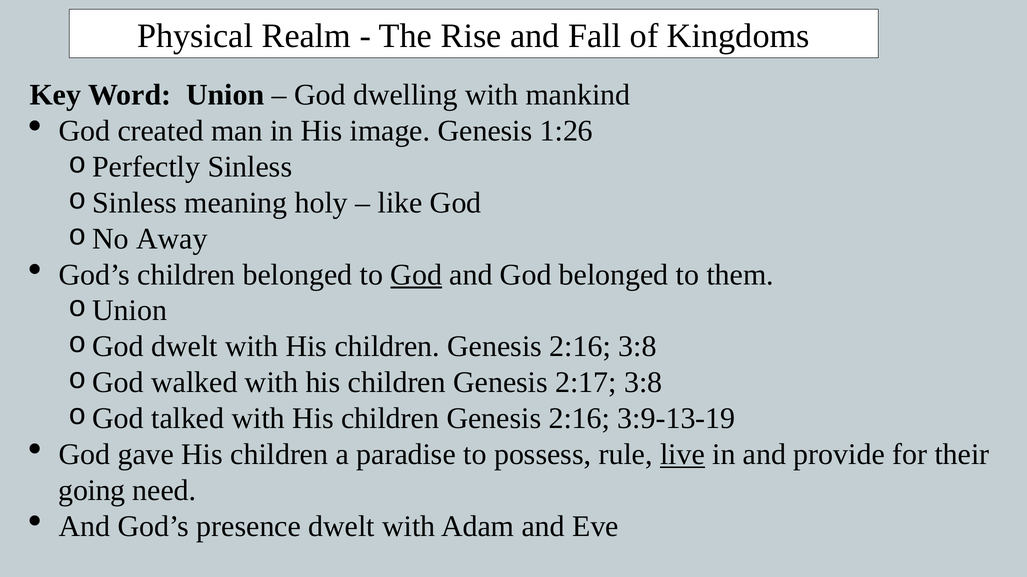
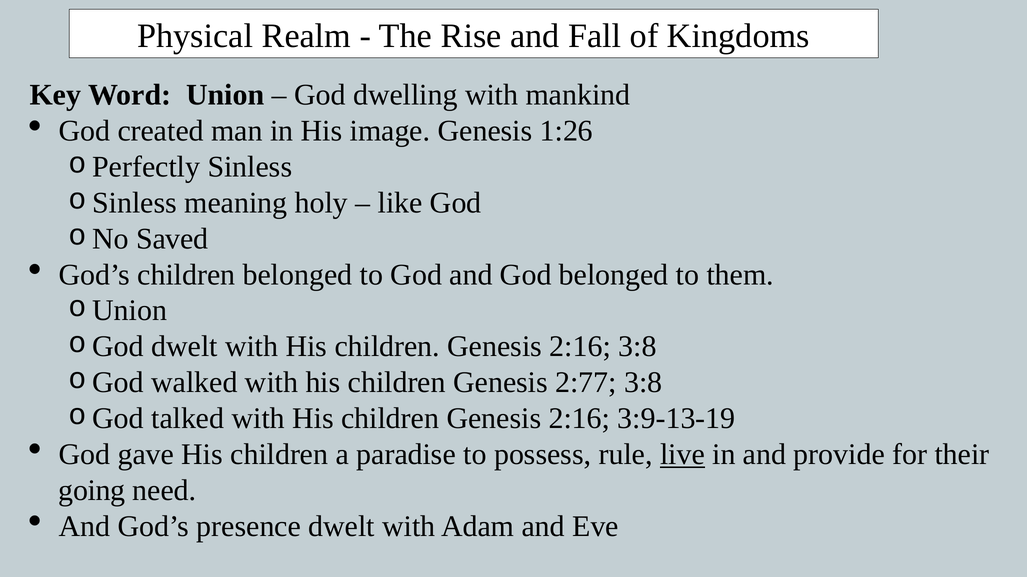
Away: Away -> Saved
God at (416, 275) underline: present -> none
2:17: 2:17 -> 2:77
